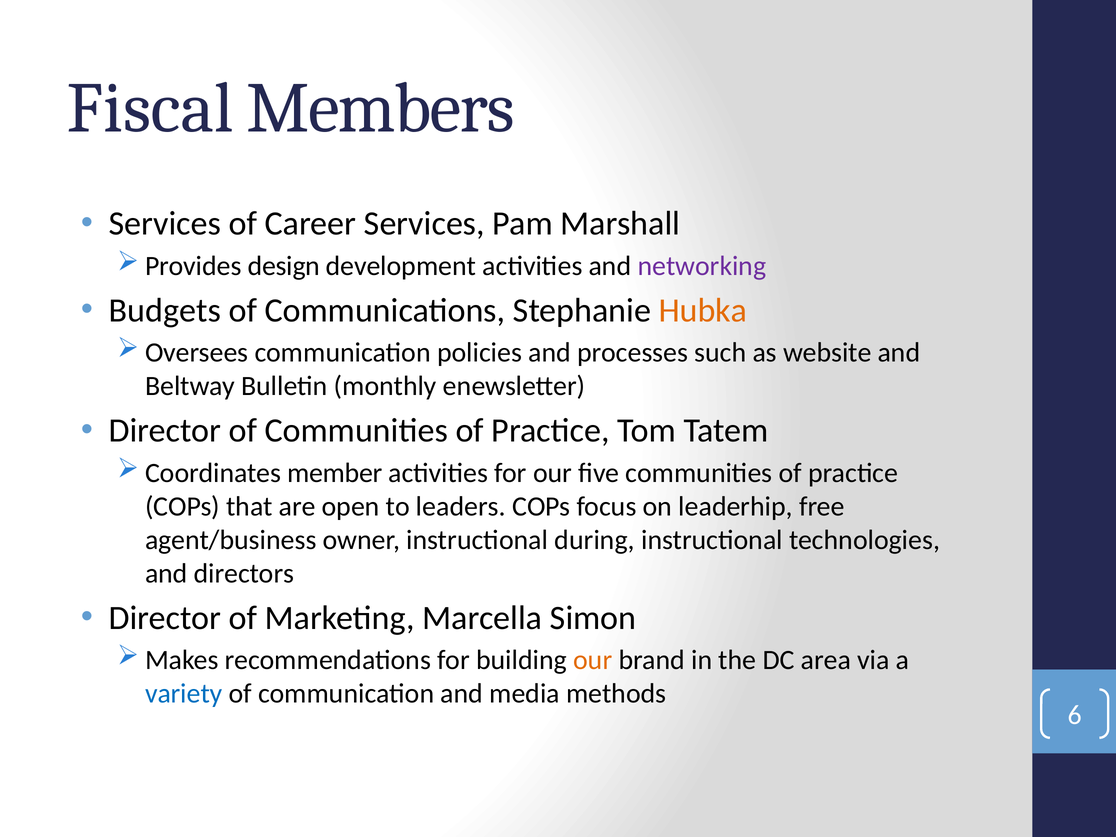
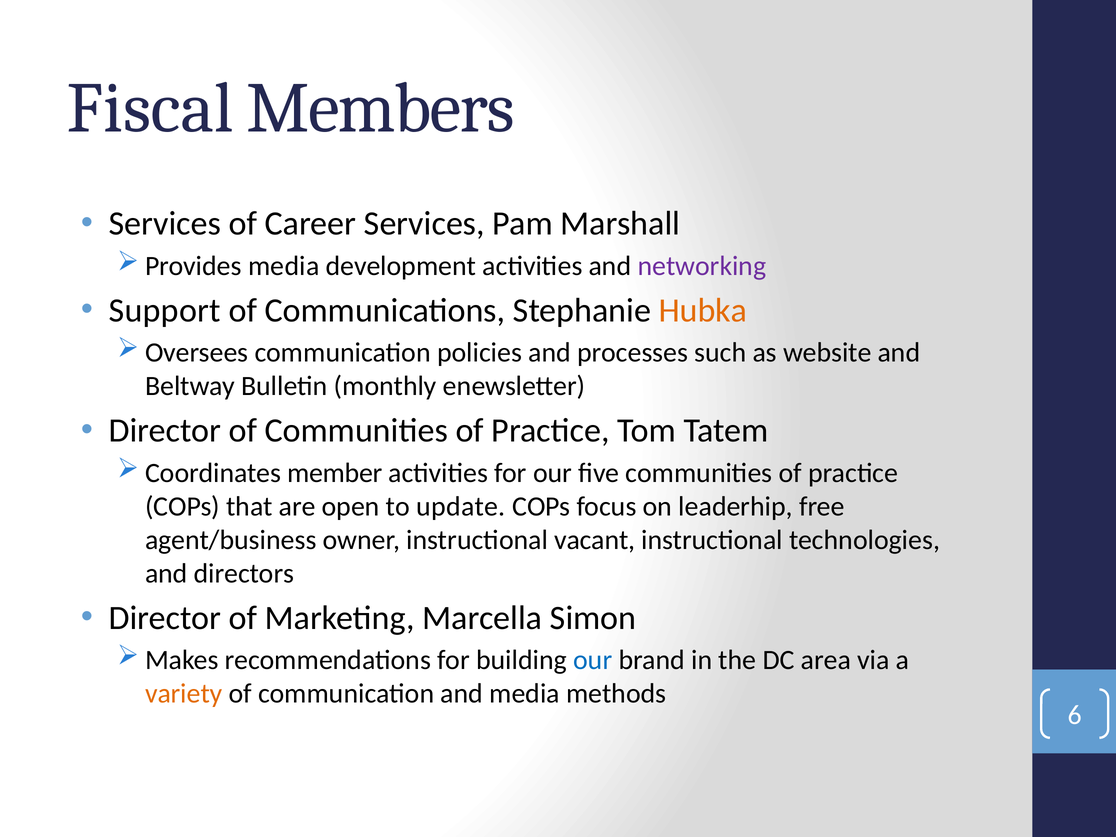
Provides design: design -> media
Budgets: Budgets -> Support
leaders: leaders -> update
during: during -> vacant
our at (593, 660) colour: orange -> blue
variety colour: blue -> orange
